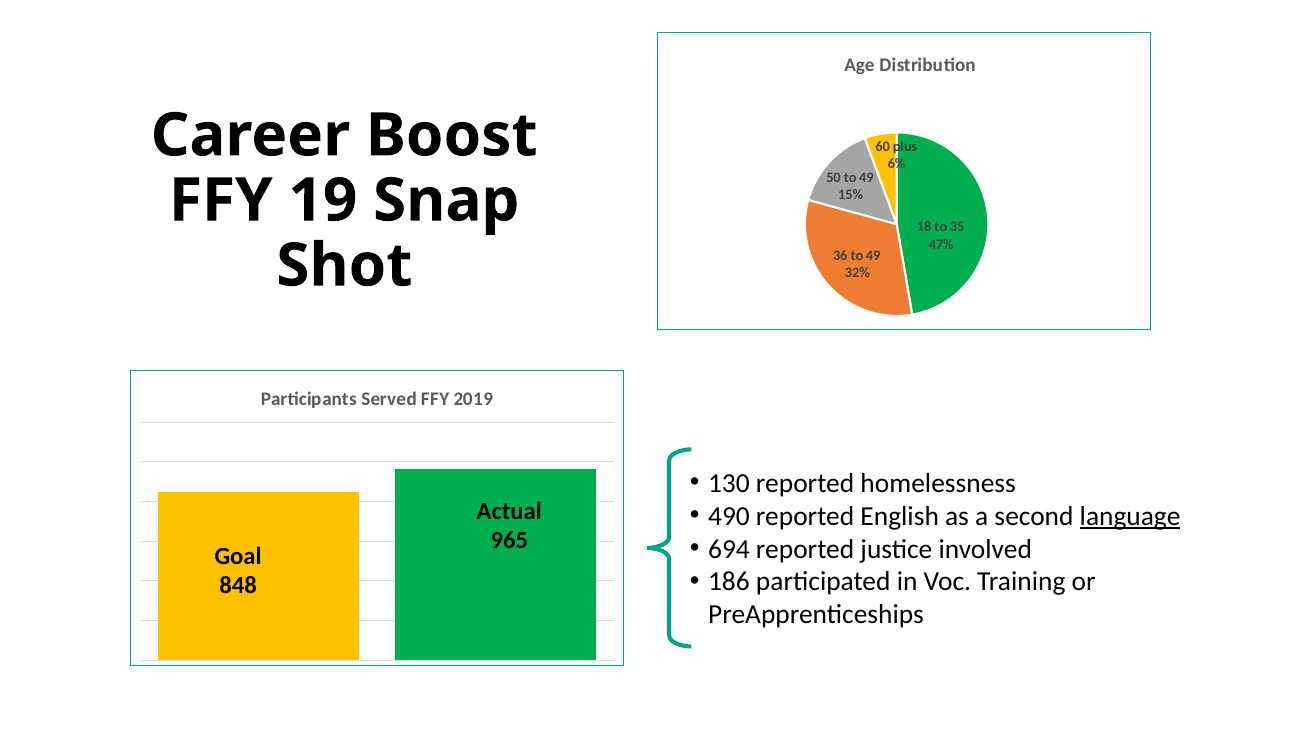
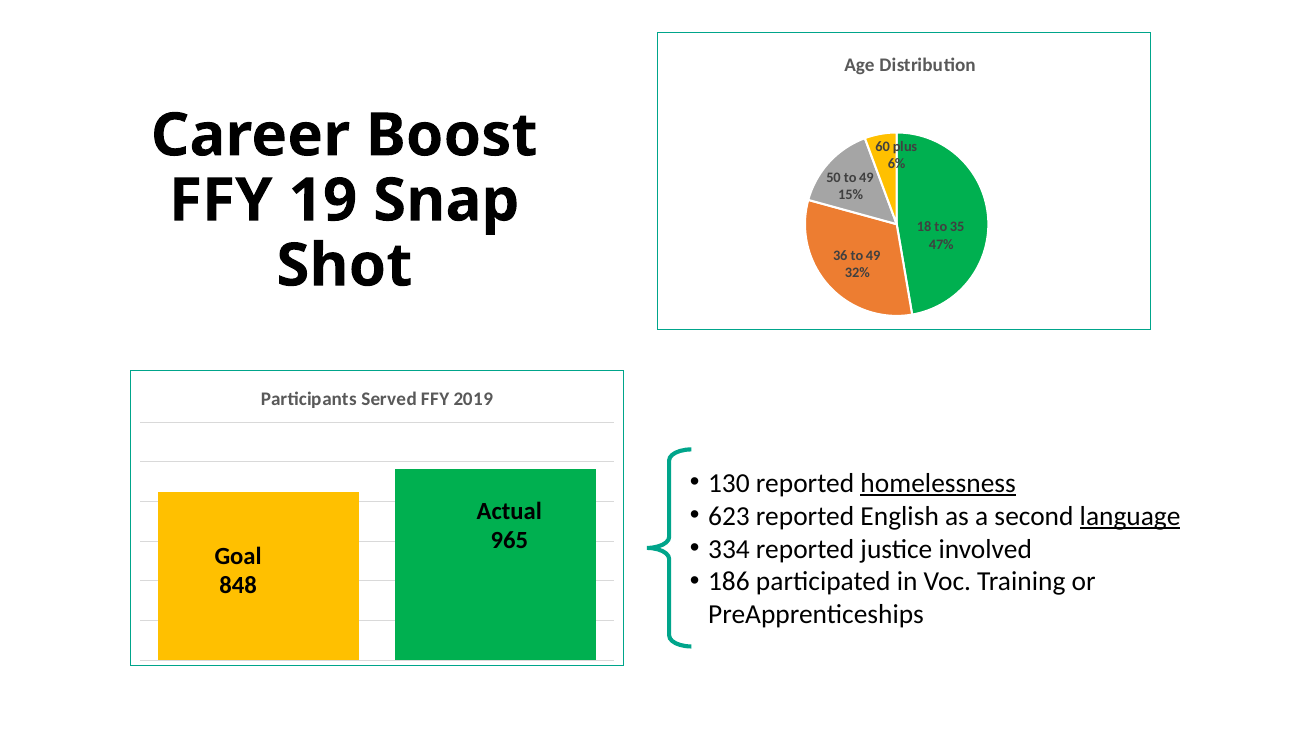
homelessness underline: none -> present
490: 490 -> 623
694: 694 -> 334
